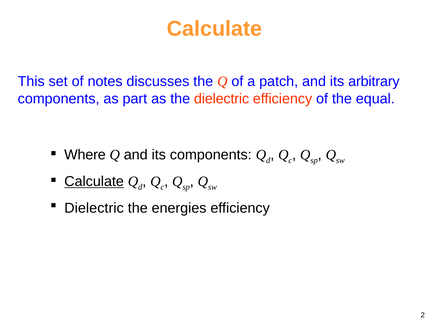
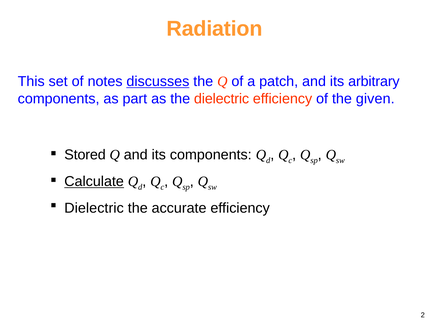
Calculate at (214, 29): Calculate -> Radiation
discusses underline: none -> present
equal: equal -> given
Where: Where -> Stored
energies: energies -> accurate
